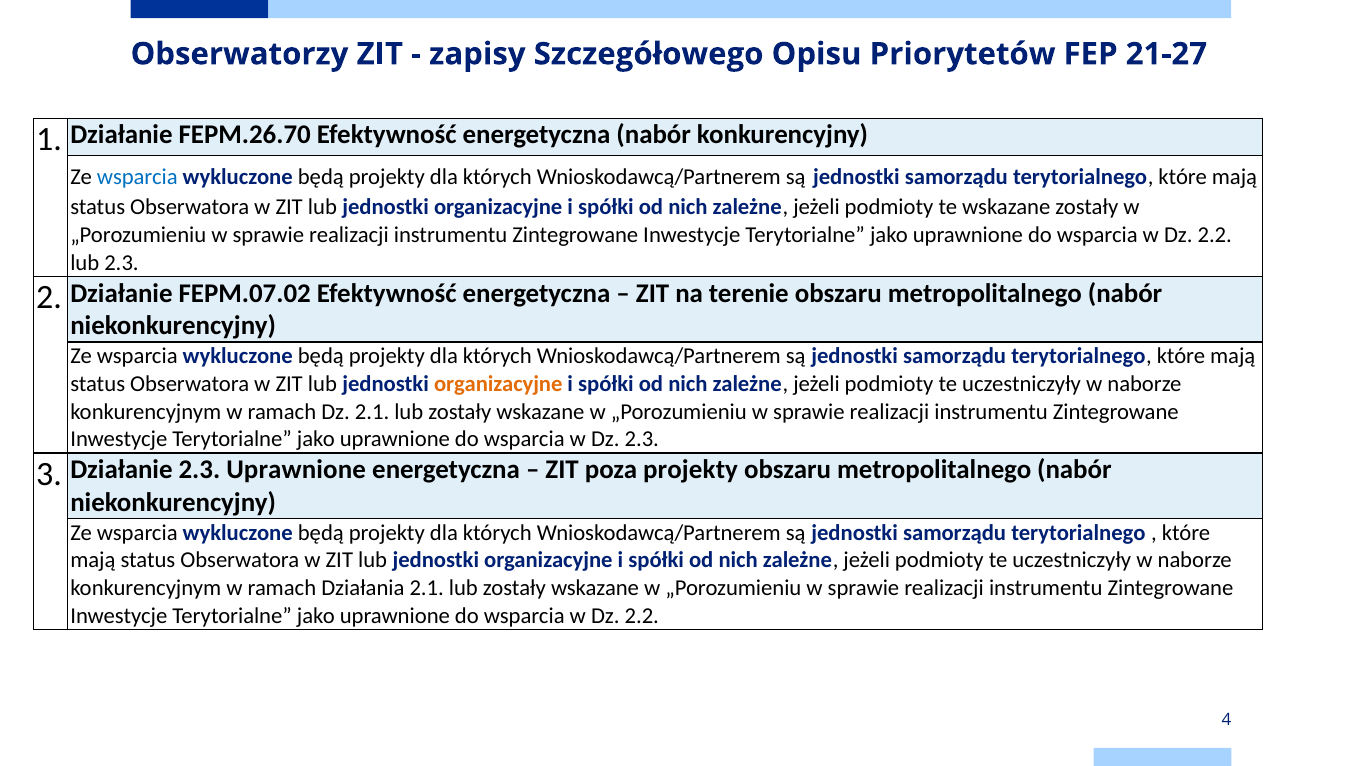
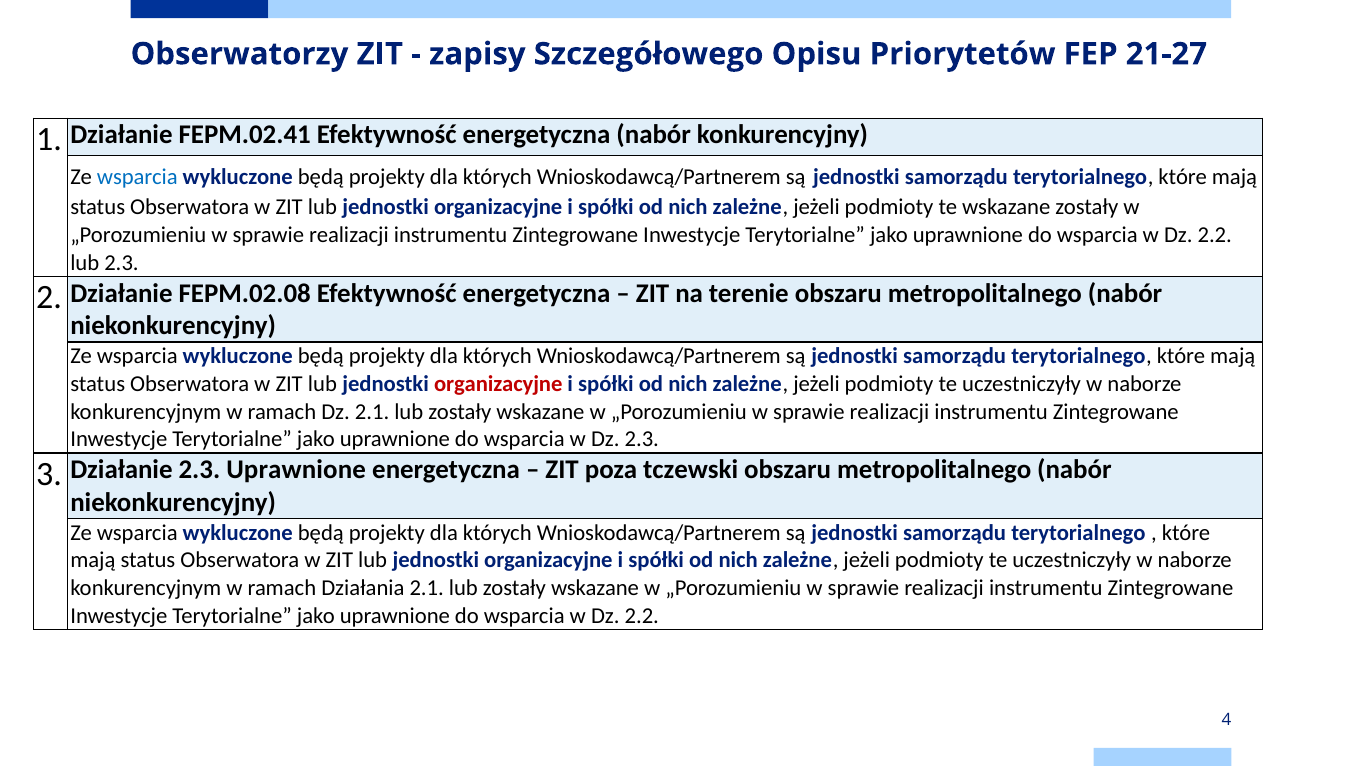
FEPM.26.70: FEPM.26.70 -> FEPM.02.41
FEPM.07.02: FEPM.07.02 -> FEPM.02.08
organizacyjne at (498, 384) colour: orange -> red
poza projekty: projekty -> tczewski
